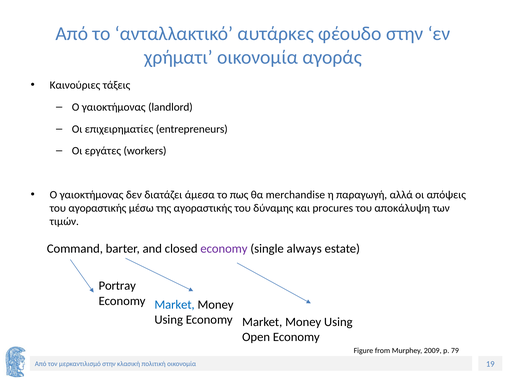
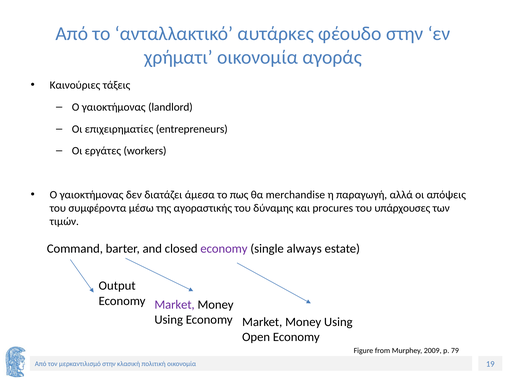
του αγοραστικής: αγοραστικής -> συμφέροντα
αποκάλυψη: αποκάλυψη -> υπάρχουσες
Portray: Portray -> Output
Market at (175, 305) colour: blue -> purple
